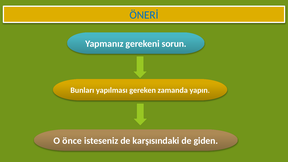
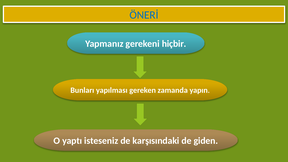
sorun: sorun -> hiçbir
önce: önce -> yaptı
